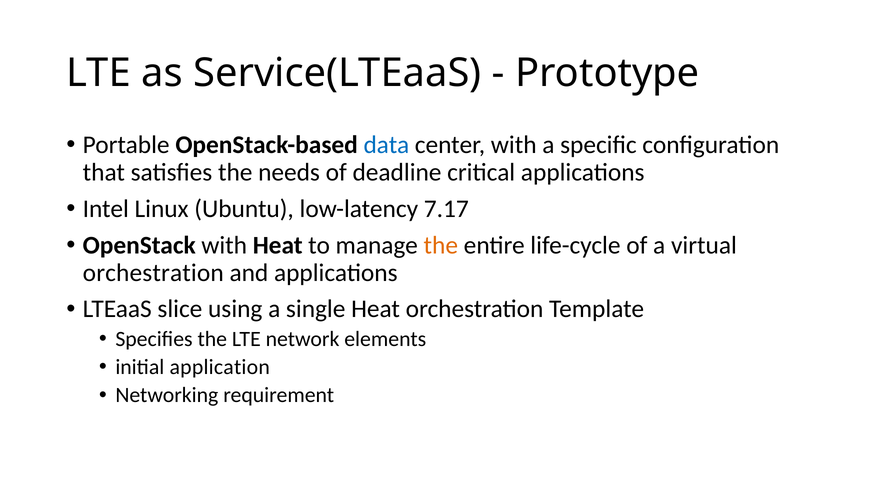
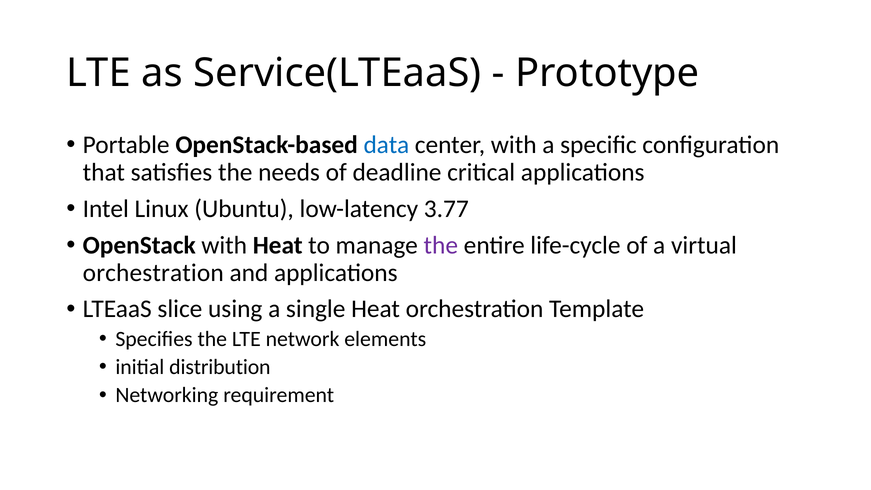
7.17: 7.17 -> 3.77
the at (441, 245) colour: orange -> purple
application: application -> distribution
